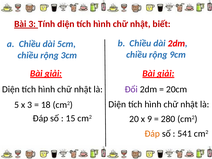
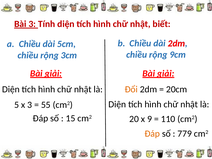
Đổi colour: purple -> orange
18: 18 -> 55
280: 280 -> 110
541: 541 -> 779
